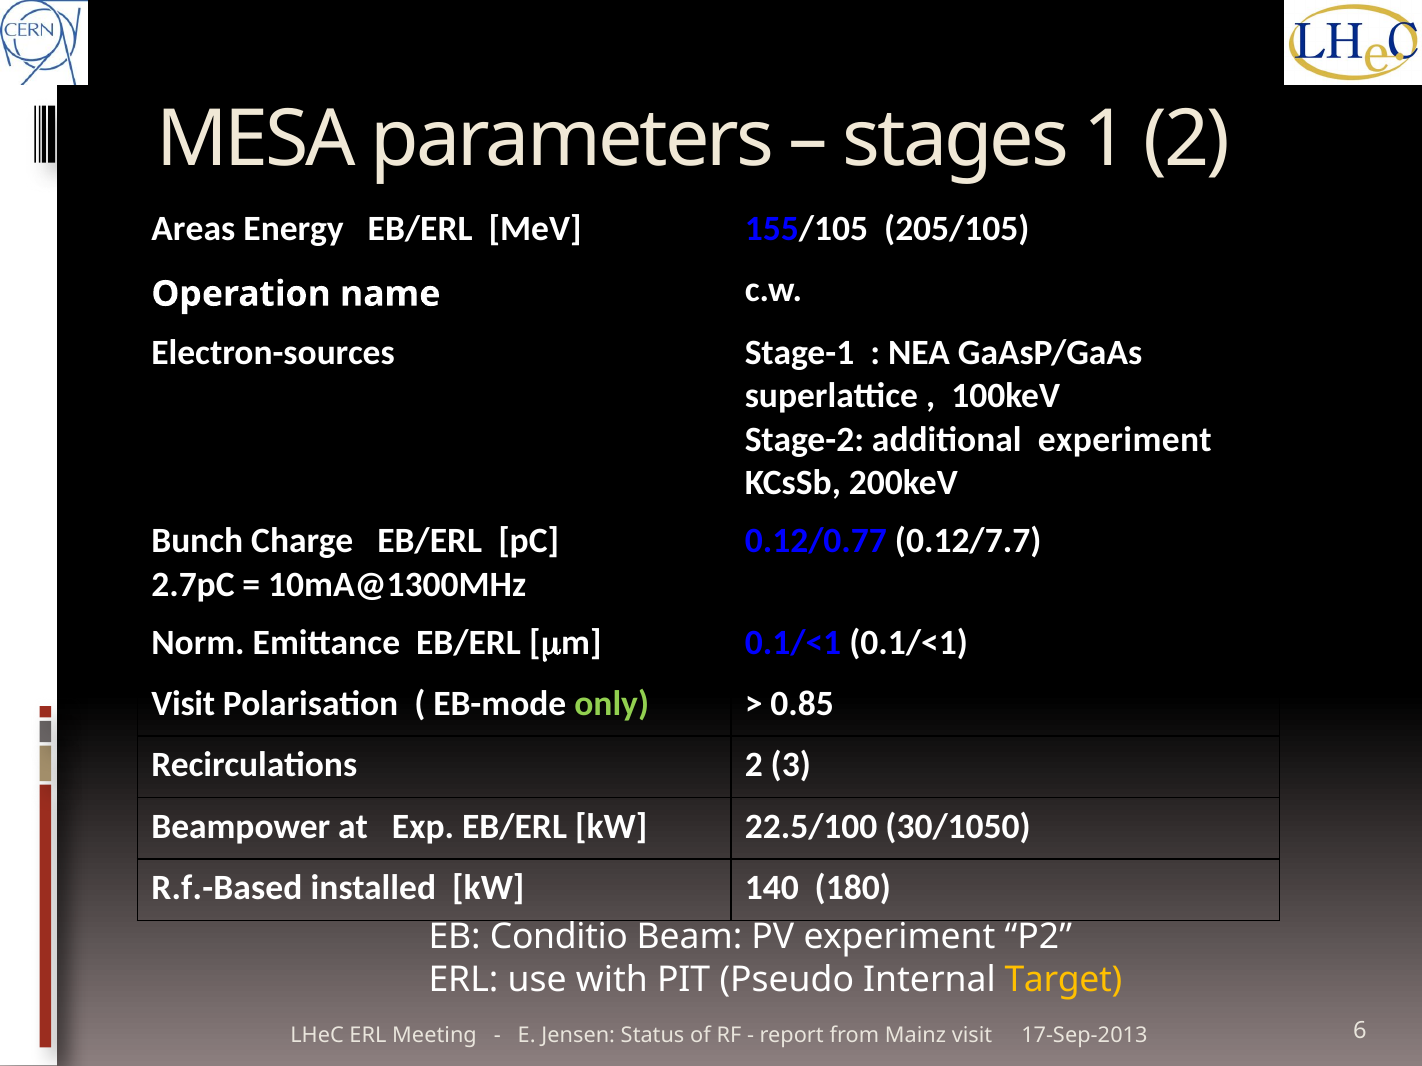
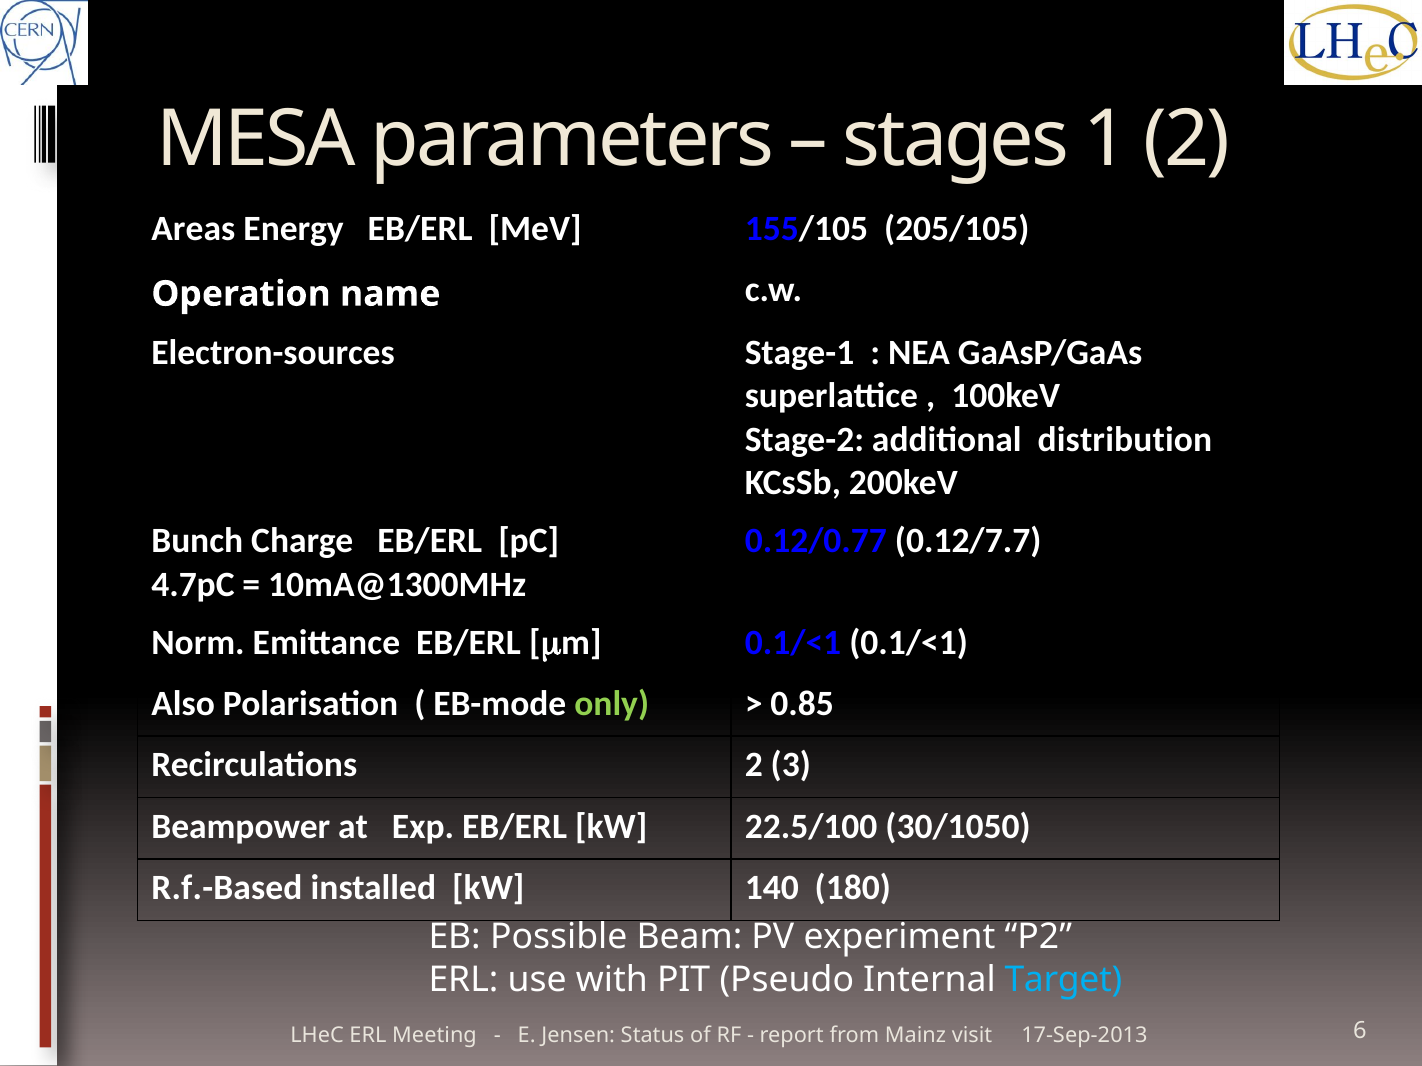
additional experiment: experiment -> distribution
2.7pC: 2.7pC -> 4.7pC
Visit at (183, 704): Visit -> Also
Conditio: Conditio -> Possible
Target colour: yellow -> light blue
